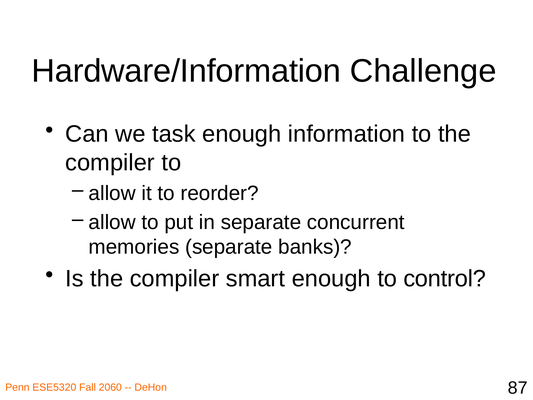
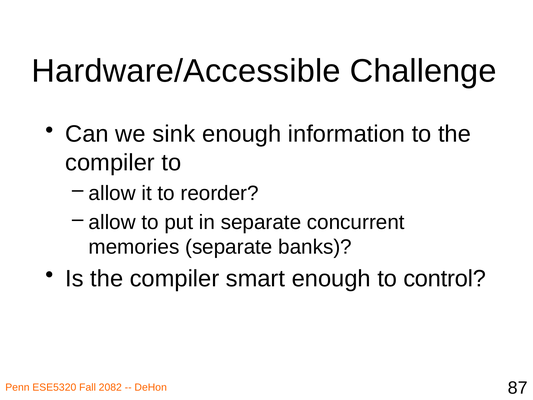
Hardware/Information: Hardware/Information -> Hardware/Accessible
task: task -> sink
2060: 2060 -> 2082
